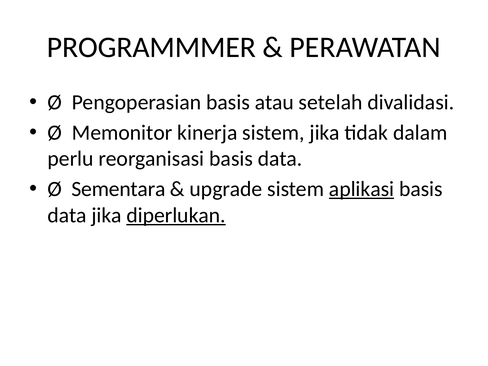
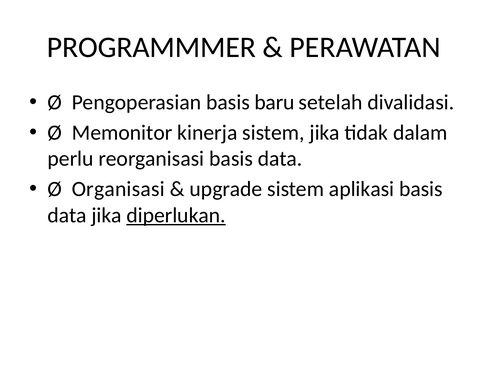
atau: atau -> baru
Sementara: Sementara -> Organisasi
aplikasi underline: present -> none
